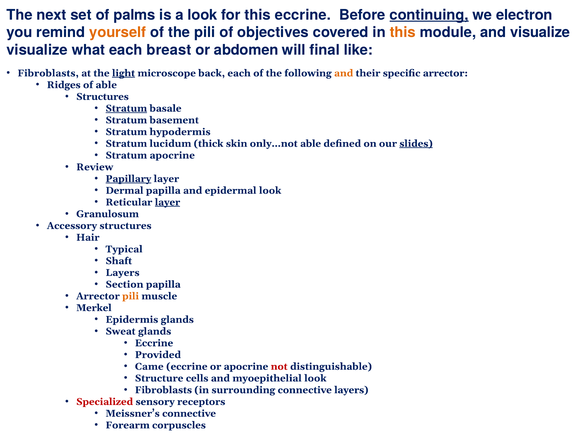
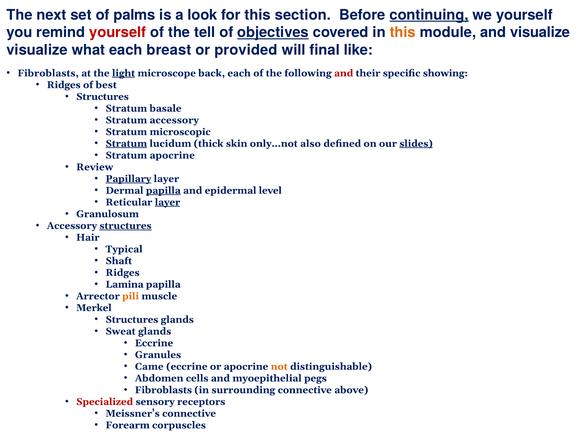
this eccrine: eccrine -> section
we electron: electron -> yourself
yourself at (118, 32) colour: orange -> red
the pili: pili -> tell
objectives underline: none -> present
abdomen: abdomen -> provided
and at (344, 73) colour: orange -> red
specific arrector: arrector -> showing
of able: able -> best
Stratum at (126, 108) underline: present -> none
Stratum basement: basement -> accessory
hypodermis: hypodermis -> microscopic
Stratum at (126, 144) underline: none -> present
only…not able: able -> also
papilla at (163, 191) underline: none -> present
epidermal look: look -> level
structures at (125, 226) underline: none -> present
Layers at (123, 273): Layers -> Ridges
Section: Section -> Lamina
Epidermis at (132, 320): Epidermis -> Structures
Provided: Provided -> Granules
not colour: red -> orange
Structure: Structure -> Abdomen
myoepithelial look: look -> pegs
connective layers: layers -> above
